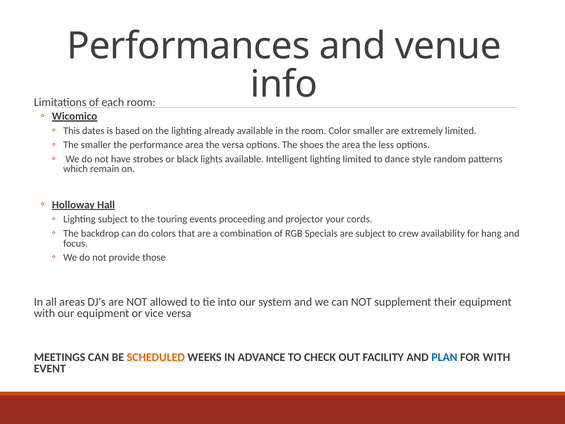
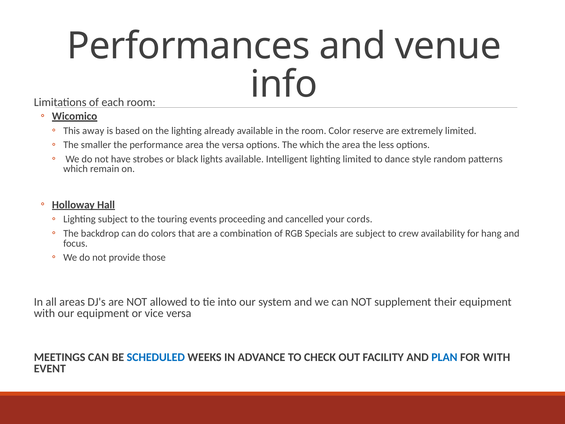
dates: dates -> away
Color smaller: smaller -> reserve
The shoes: shoes -> which
projector: projector -> cancelled
SCHEDULED colour: orange -> blue
